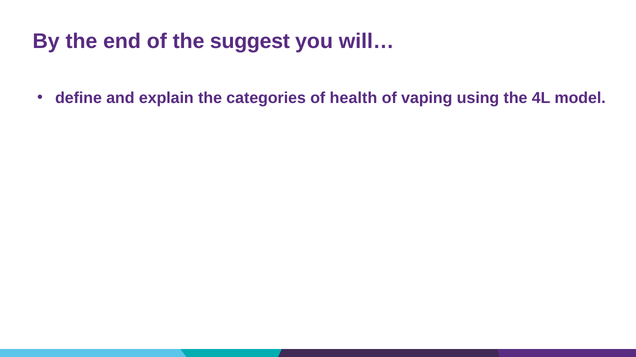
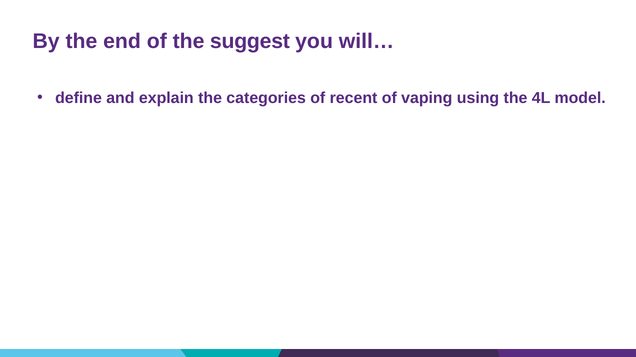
health: health -> recent
